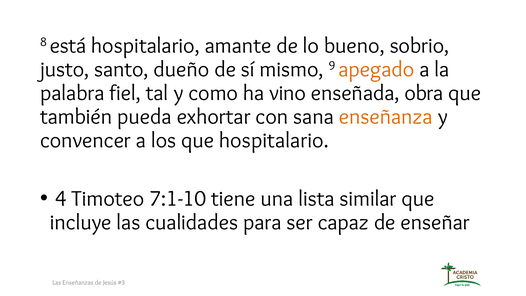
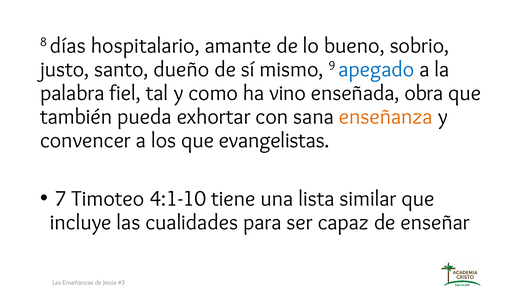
está: está -> días
apegado colour: orange -> blue
que hospitalario: hospitalario -> evangelistas
4: 4 -> 7
7:1-10: 7:1-10 -> 4:1-10
